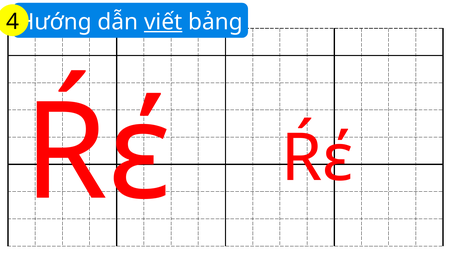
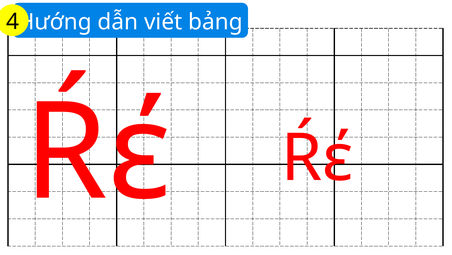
viết underline: present -> none
